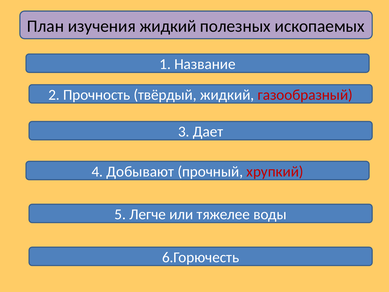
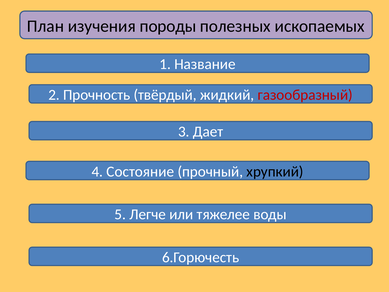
изучения жидкий: жидкий -> породы
Добывают: Добывают -> Состояние
хрупкий colour: red -> black
